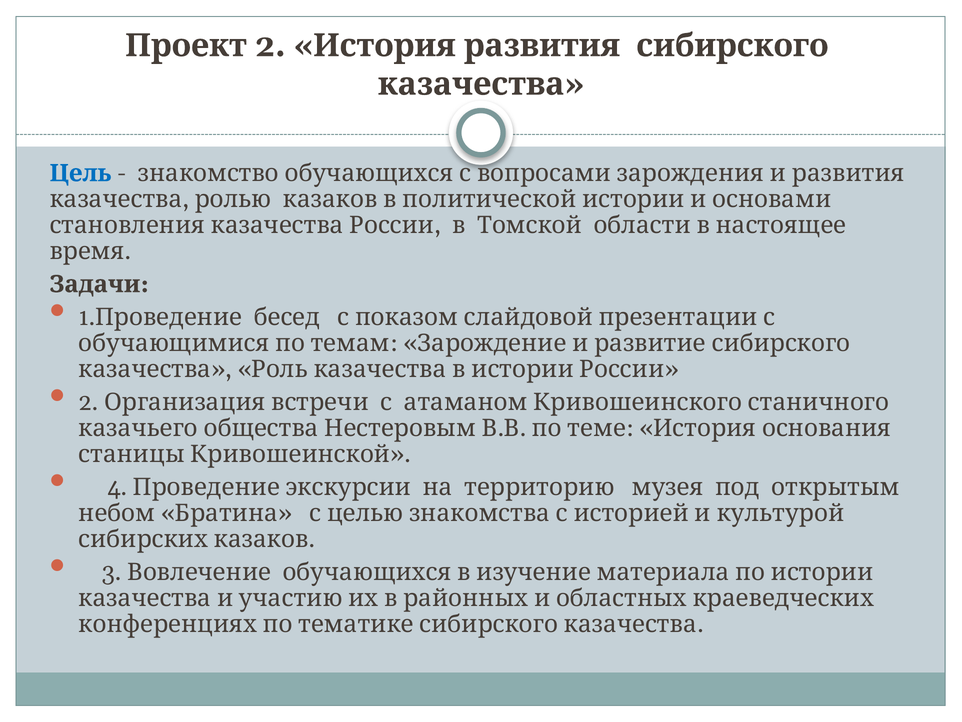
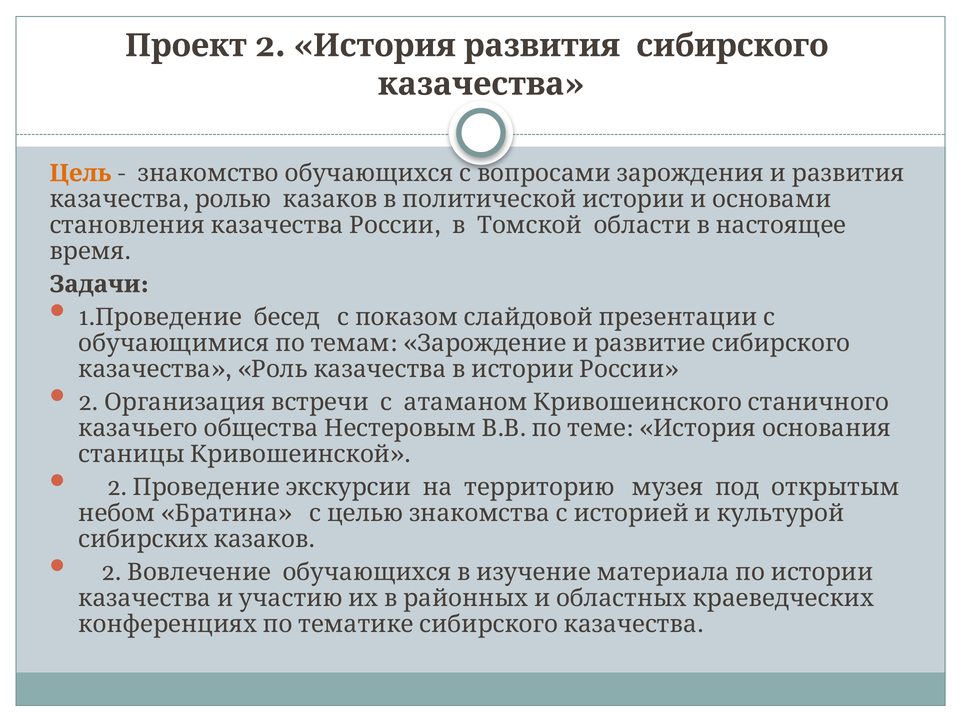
Цель colour: blue -> orange
4 at (117, 487): 4 -> 2
3 at (111, 572): 3 -> 2
